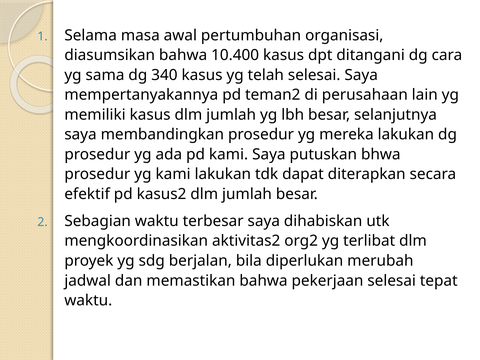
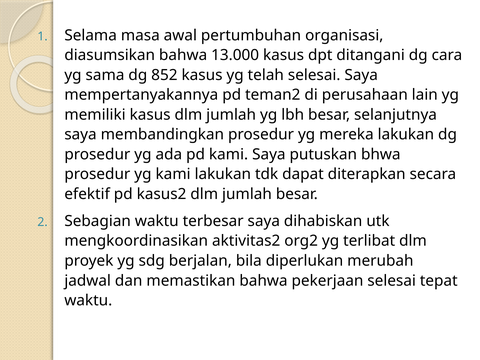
10.400: 10.400 -> 13.000
340: 340 -> 852
